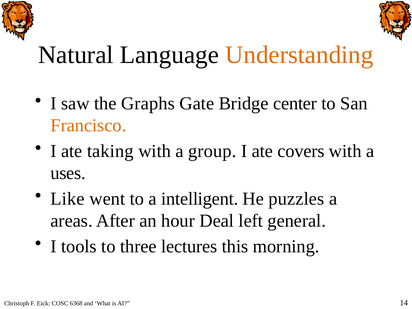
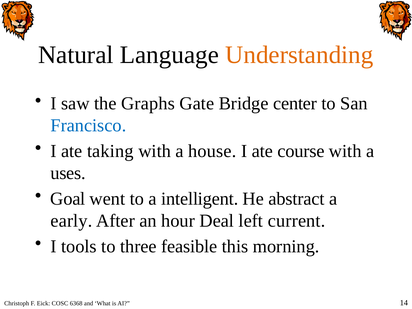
Francisco colour: orange -> blue
group: group -> house
covers: covers -> course
Like: Like -> Goal
puzzles: puzzles -> abstract
areas: areas -> early
general: general -> current
lectures: lectures -> feasible
